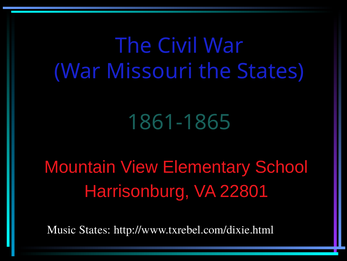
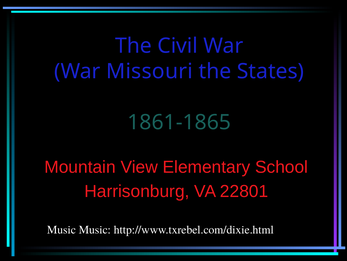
Music States: States -> Music
